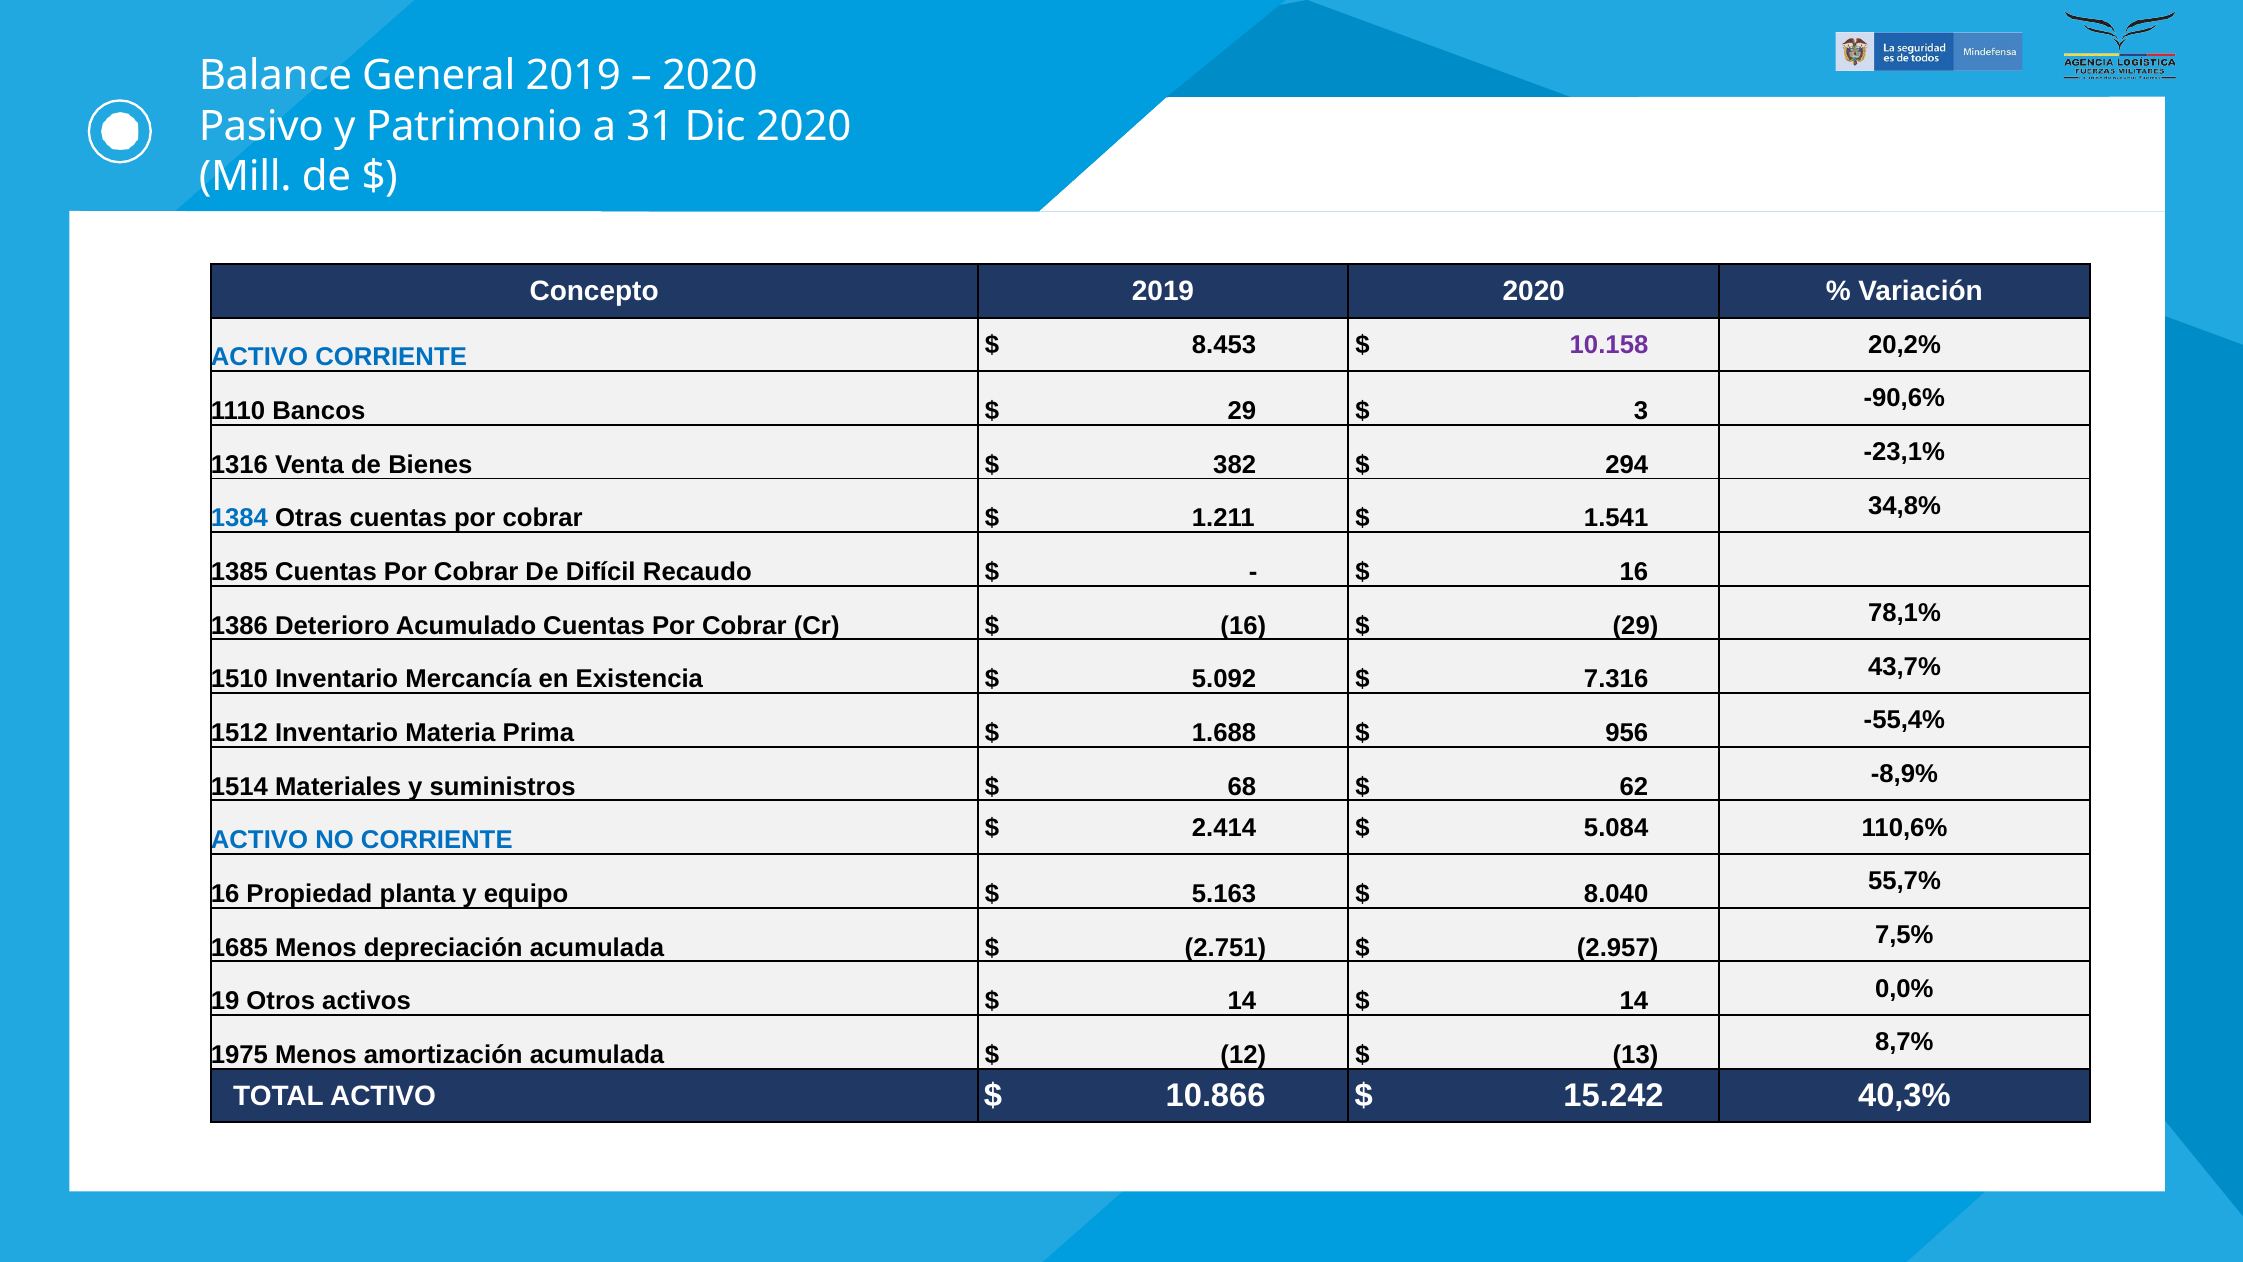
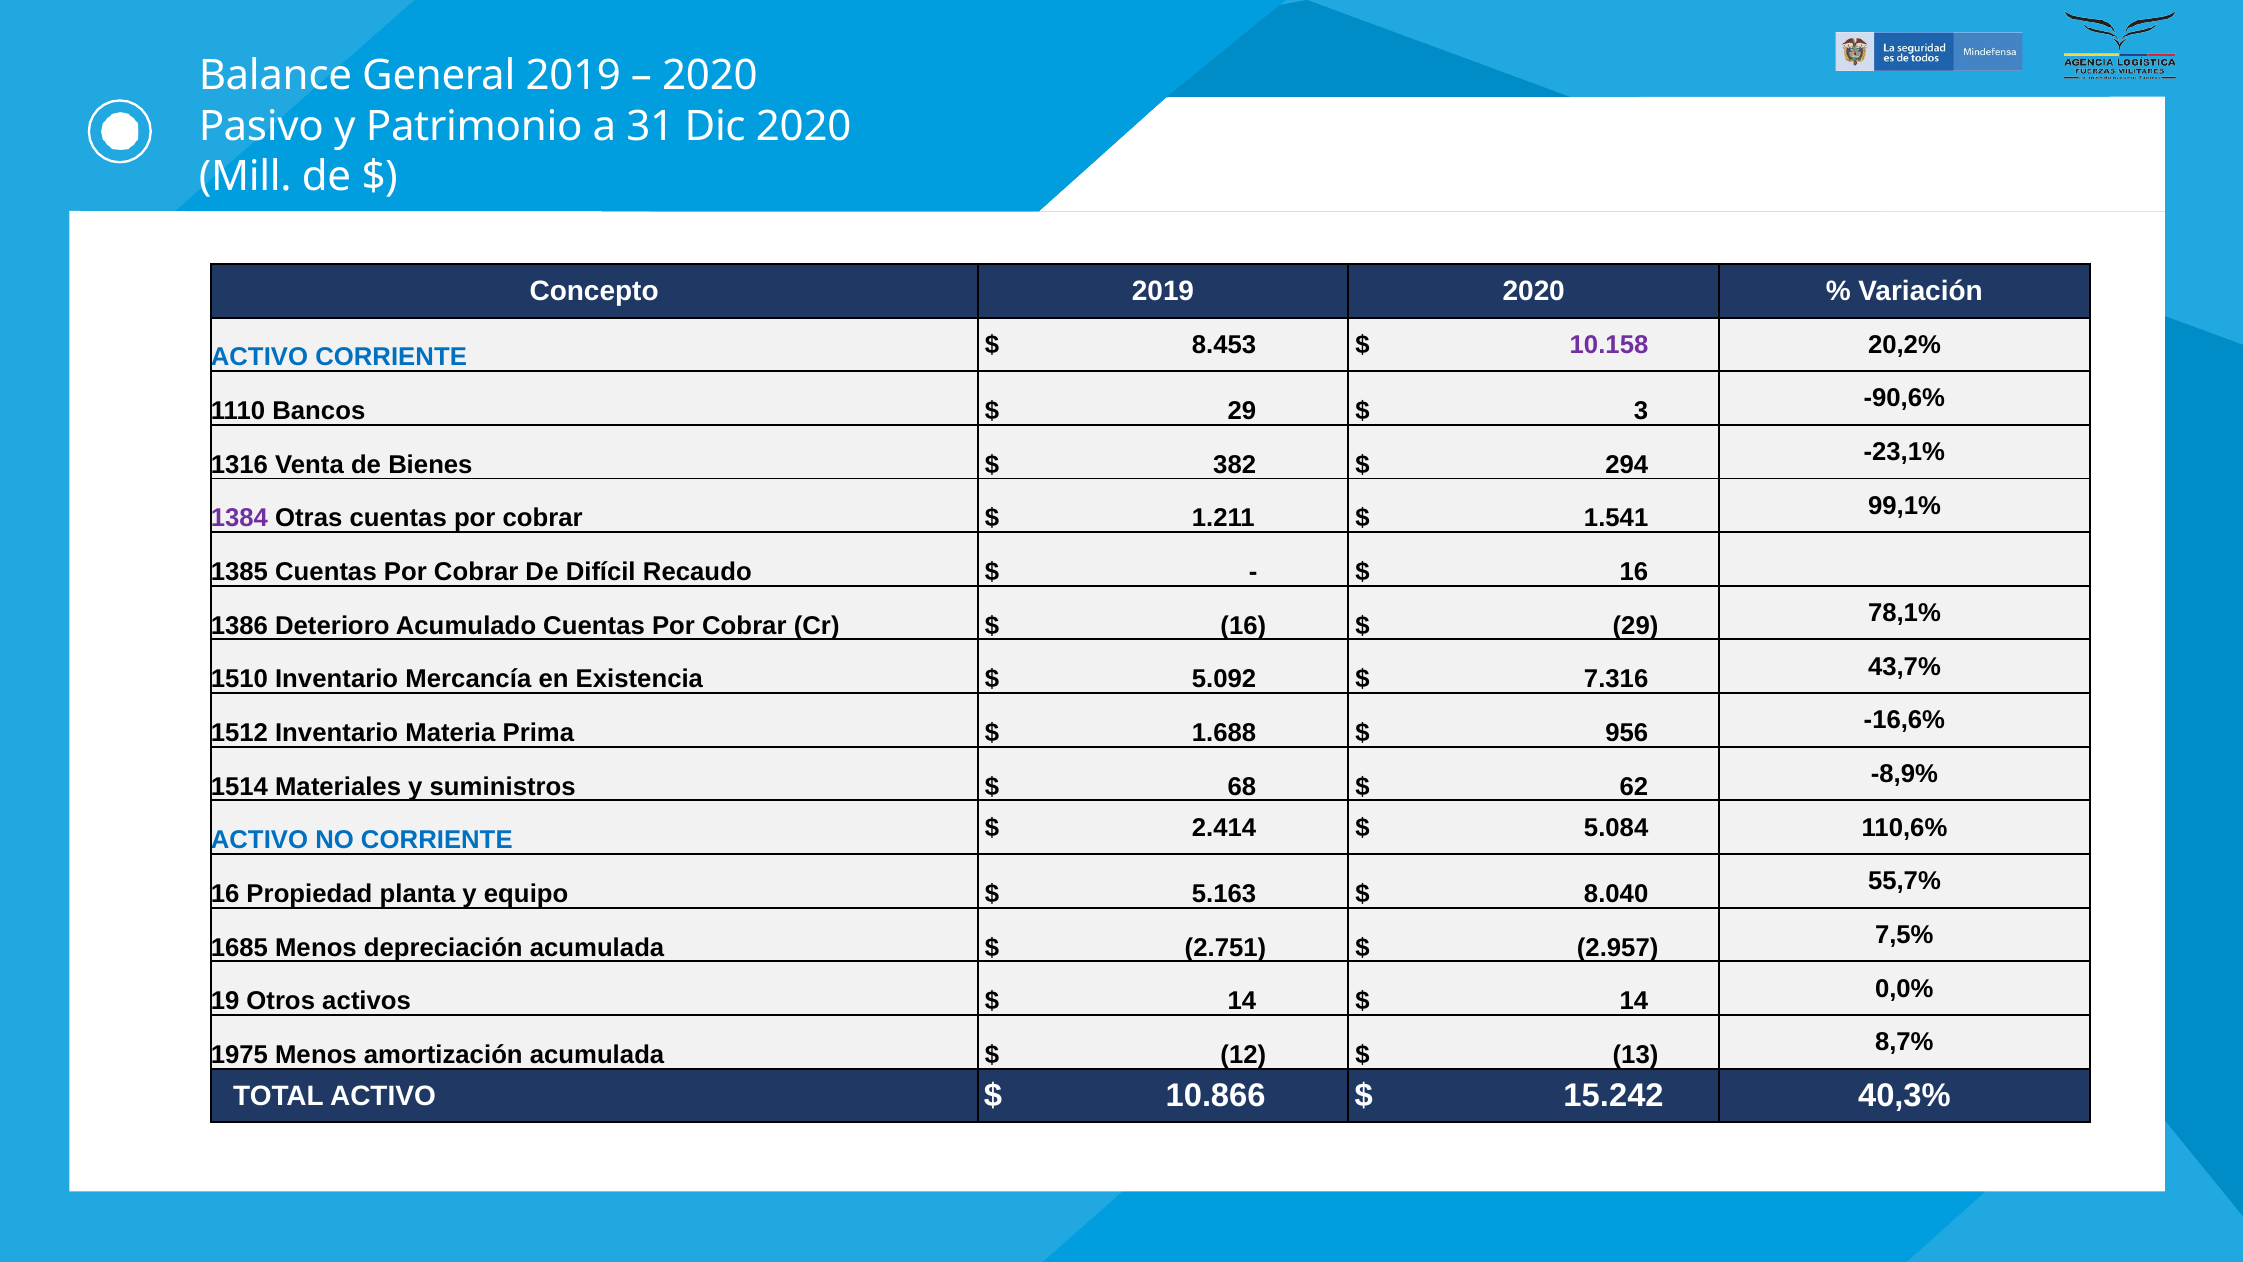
1384 colour: blue -> purple
34,8%: 34,8% -> 99,1%
-55,4%: -55,4% -> -16,6%
